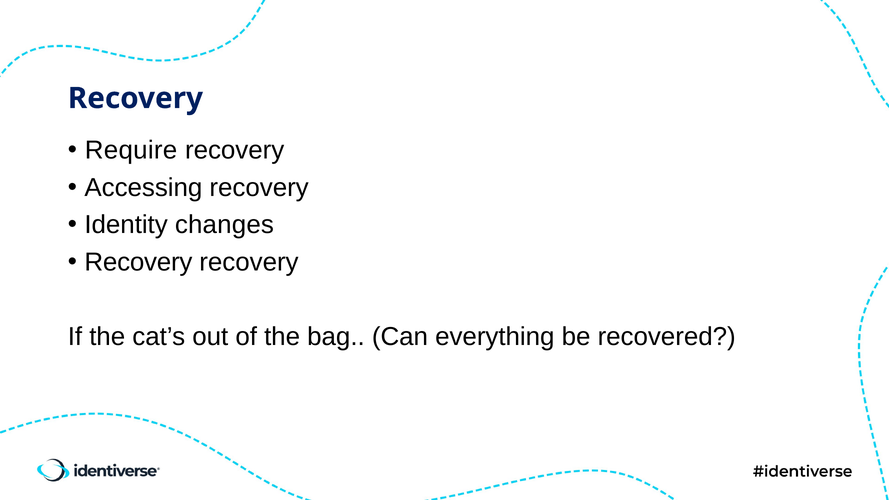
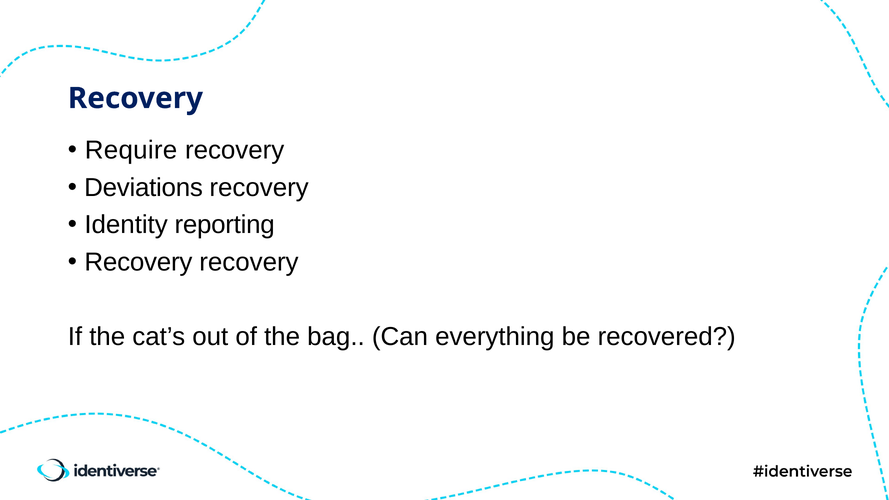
Accessing: Accessing -> Deviations
changes: changes -> reporting
